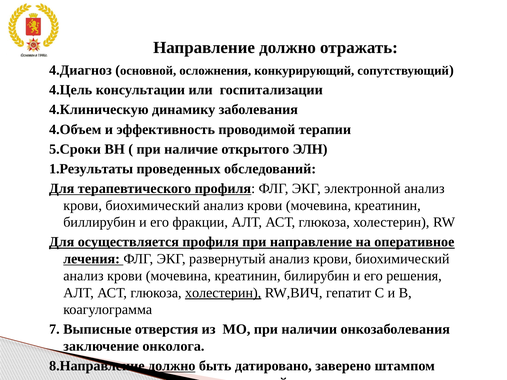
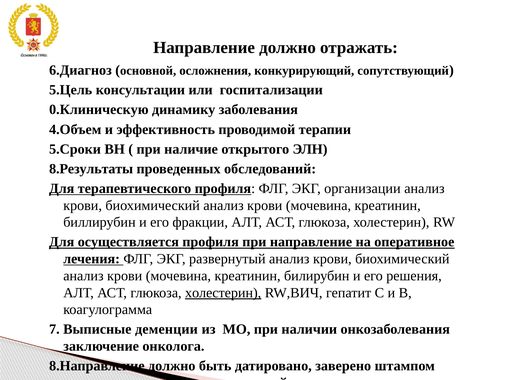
4.Диагноз: 4.Диагноз -> 6.Диагноз
4.Цель: 4.Цель -> 5.Цель
4.Клиническую: 4.Клиническую -> 0.Клиническую
1.Результаты: 1.Результаты -> 8.Результаты
электронной: электронной -> организации
отверстия: отверстия -> деменции
должно at (172, 366) underline: present -> none
